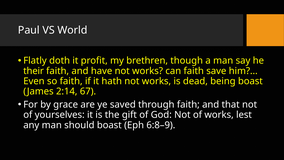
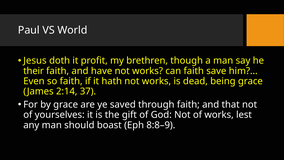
Flatly: Flatly -> Jesus
being boast: boast -> grace
67: 67 -> 37
6:8–9: 6:8–9 -> 8:8–9
